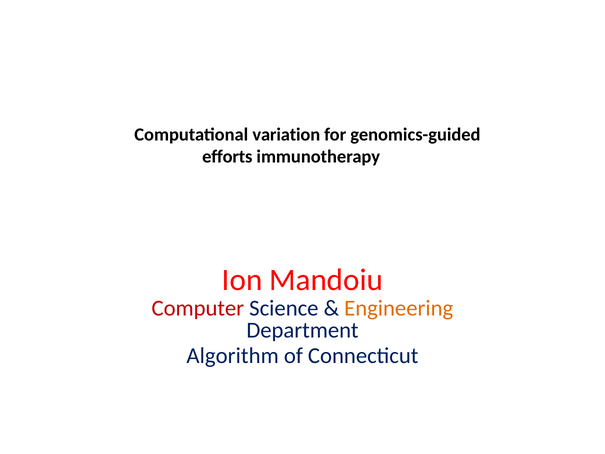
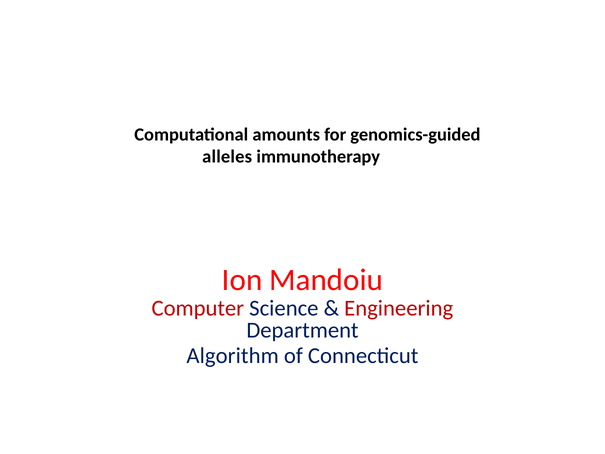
variation: variation -> amounts
efforts: efforts -> alleles
Engineering colour: orange -> red
